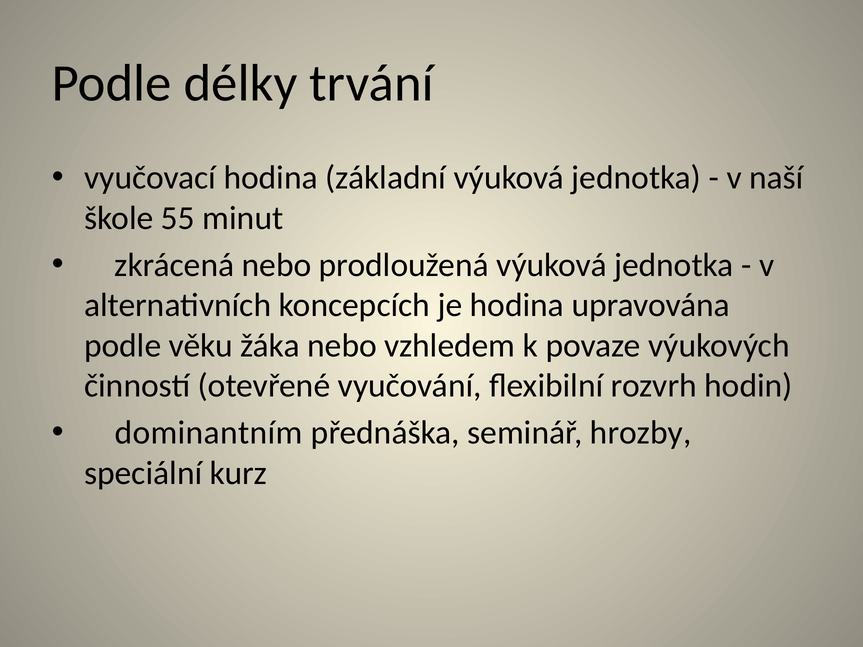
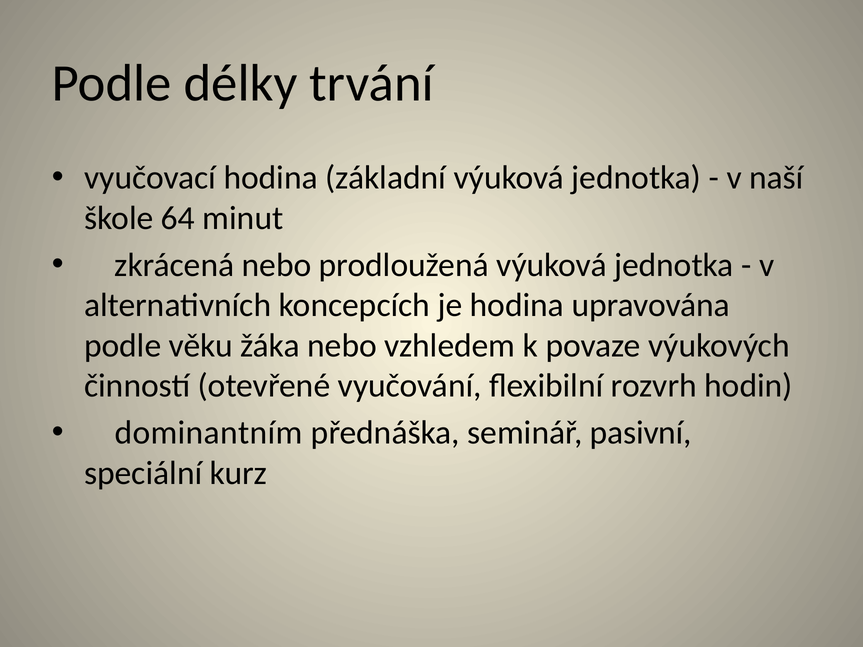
55: 55 -> 64
hrozby: hrozby -> pasivní
